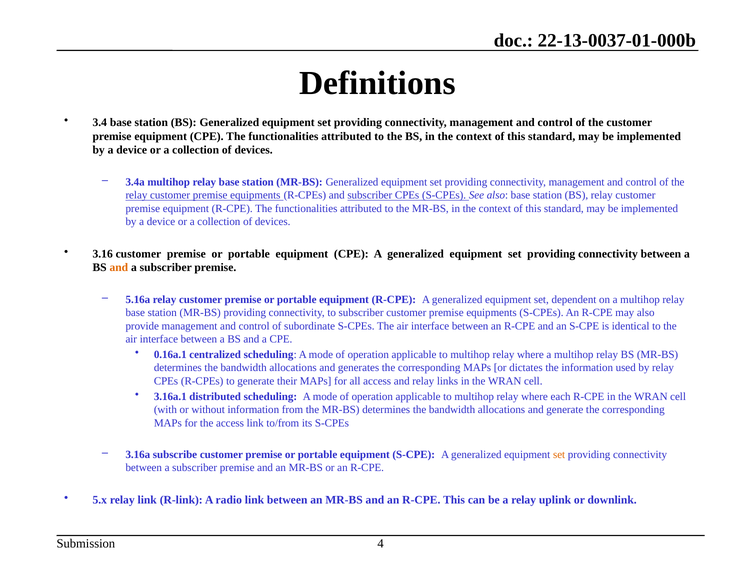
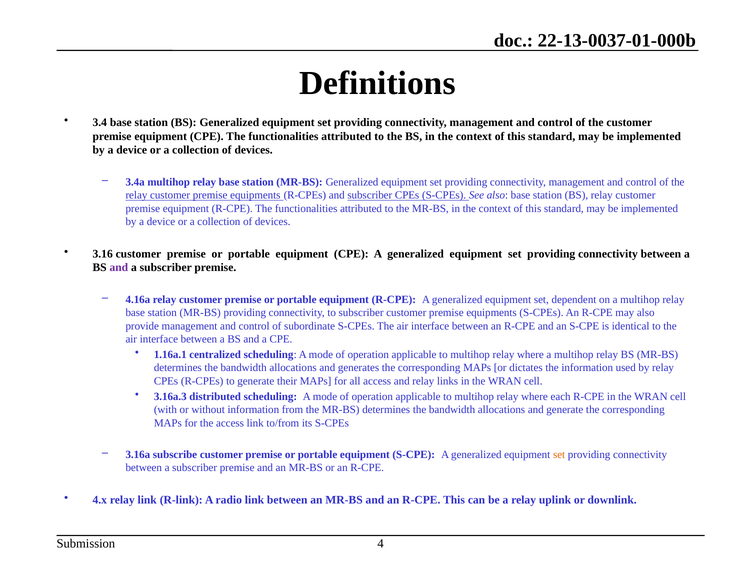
and at (119, 267) colour: orange -> purple
5.16a: 5.16a -> 4.16a
0.16a.1: 0.16a.1 -> 1.16a.1
3.16a.1: 3.16a.1 -> 3.16a.3
5.x: 5.x -> 4.x
